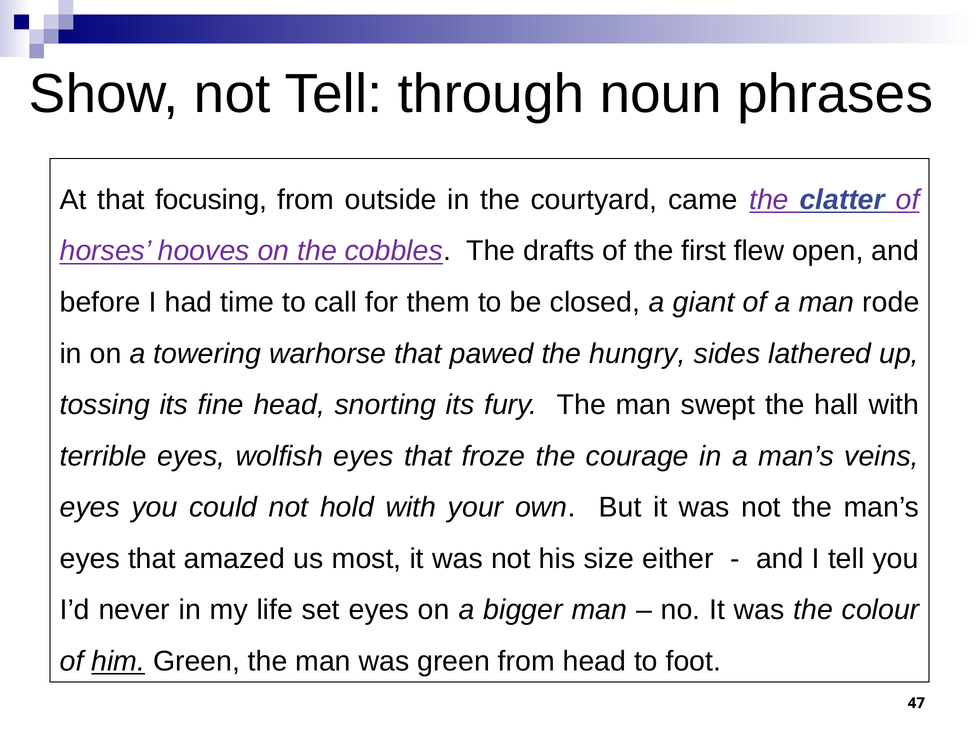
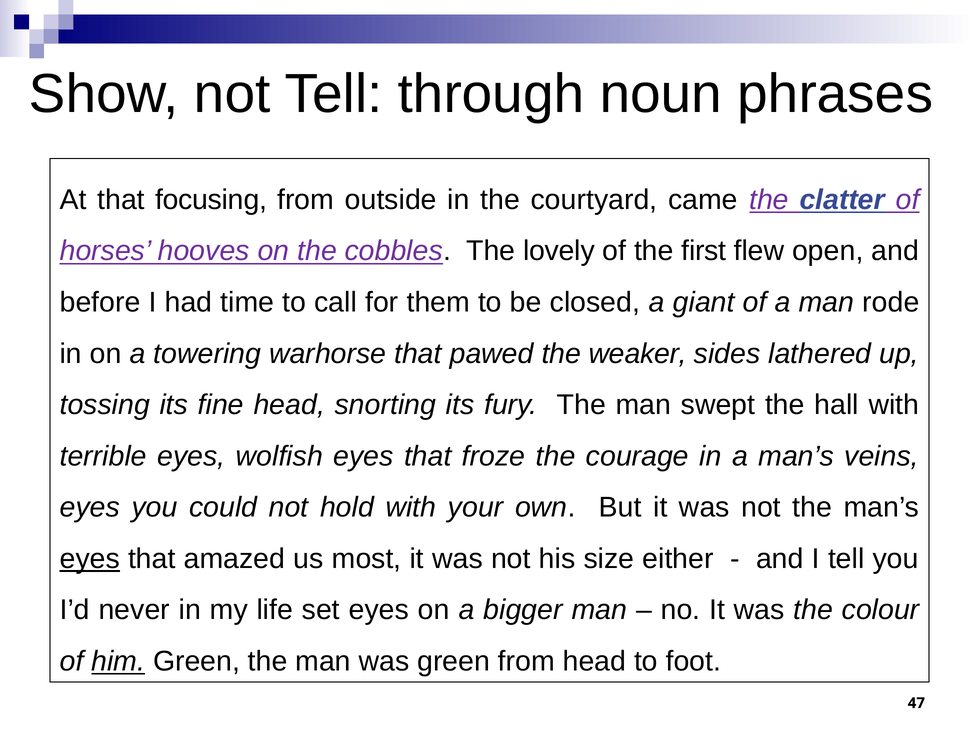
drafts: drafts -> lovely
hungry: hungry -> weaker
eyes at (90, 559) underline: none -> present
